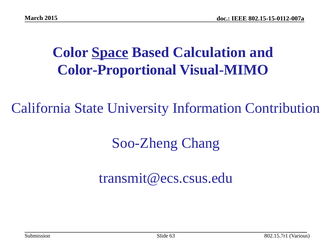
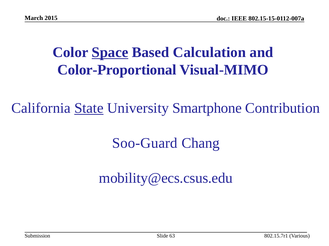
State underline: none -> present
Information: Information -> Smartphone
Soo-Zheng: Soo-Zheng -> Soo-Guard
transmit@ecs.csus.edu: transmit@ecs.csus.edu -> mobility@ecs.csus.edu
